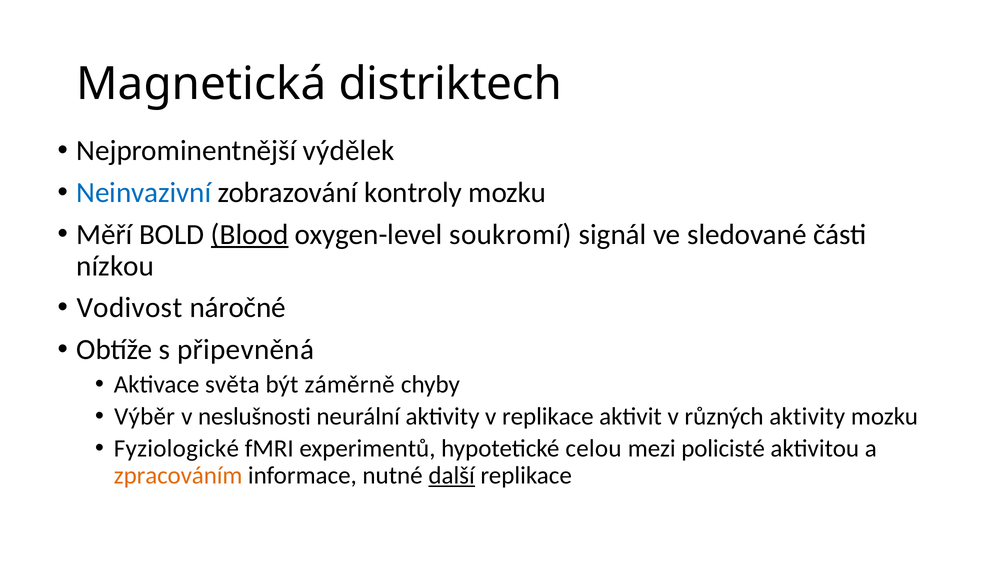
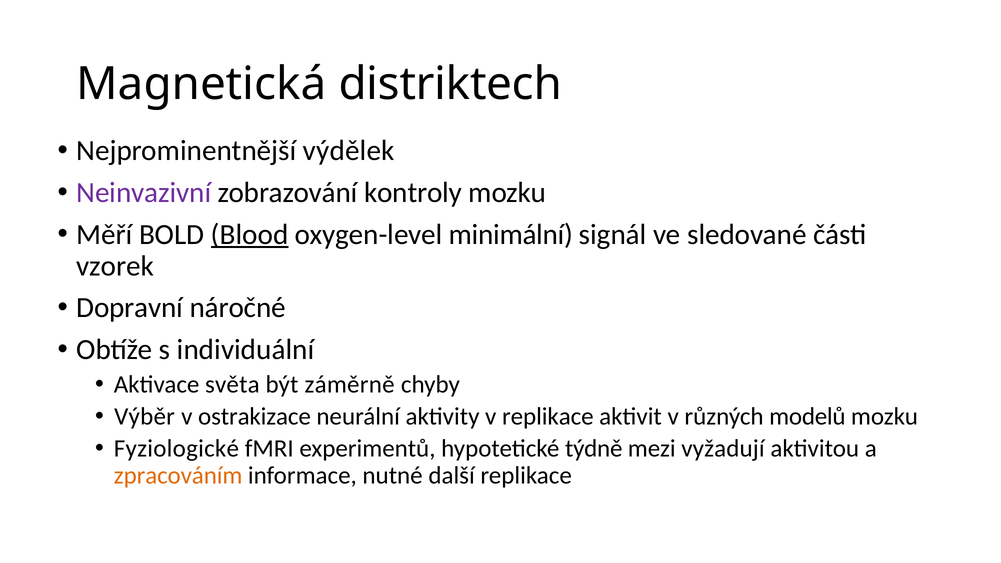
Neinvazivní colour: blue -> purple
soukromí: soukromí -> minimální
nízkou: nízkou -> vzorek
Vodivost: Vodivost -> Dopravní
připevněná: připevněná -> individuální
neslušnosti: neslušnosti -> ostrakizace
různých aktivity: aktivity -> modelů
celou: celou -> týdně
policisté: policisté -> vyžadují
další underline: present -> none
